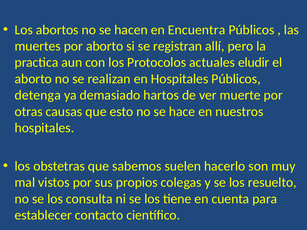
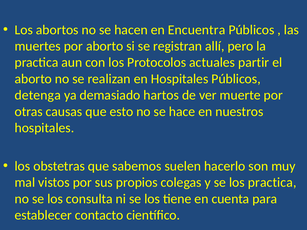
eludir: eludir -> partir
los resuelto: resuelto -> practica
